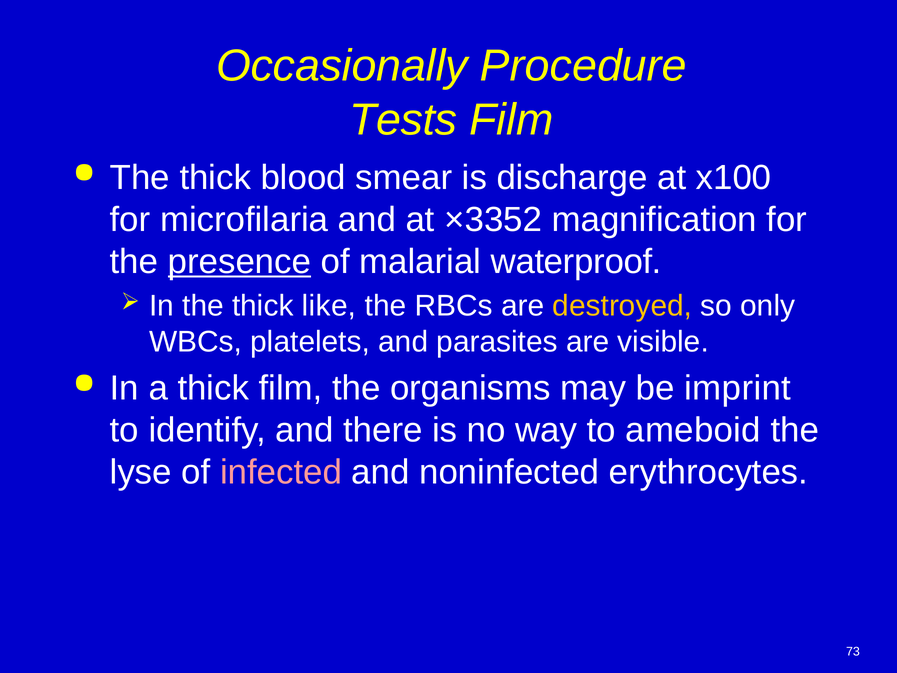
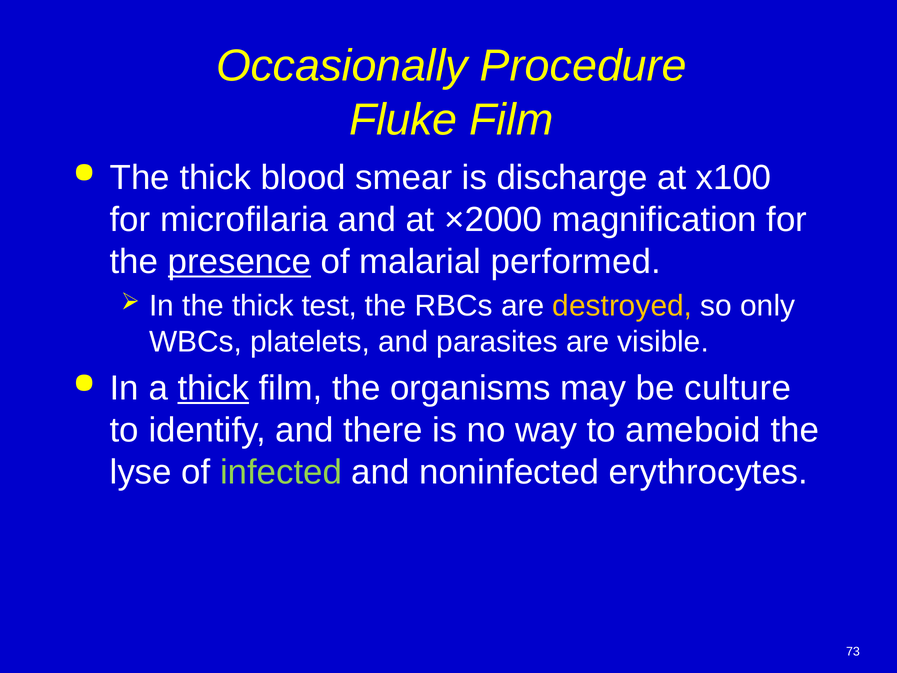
Tests: Tests -> Fluke
×3352: ×3352 -> ×2000
waterproof: waterproof -> performed
like: like -> test
thick at (213, 388) underline: none -> present
imprint: imprint -> culture
infected colour: pink -> light green
